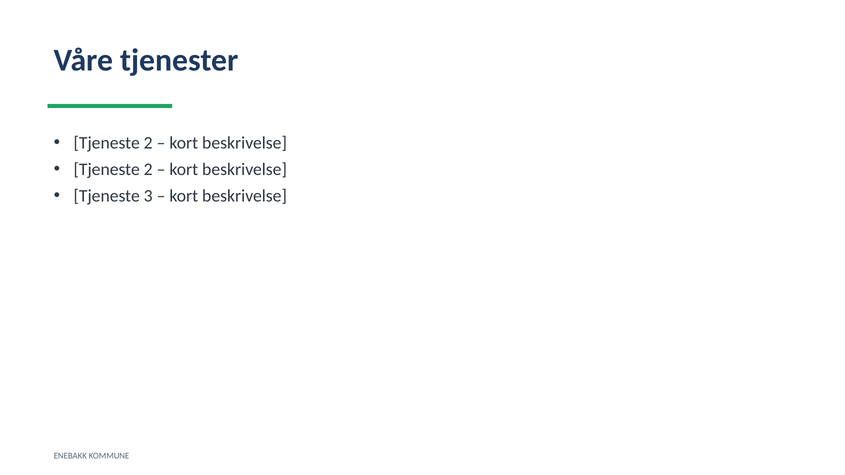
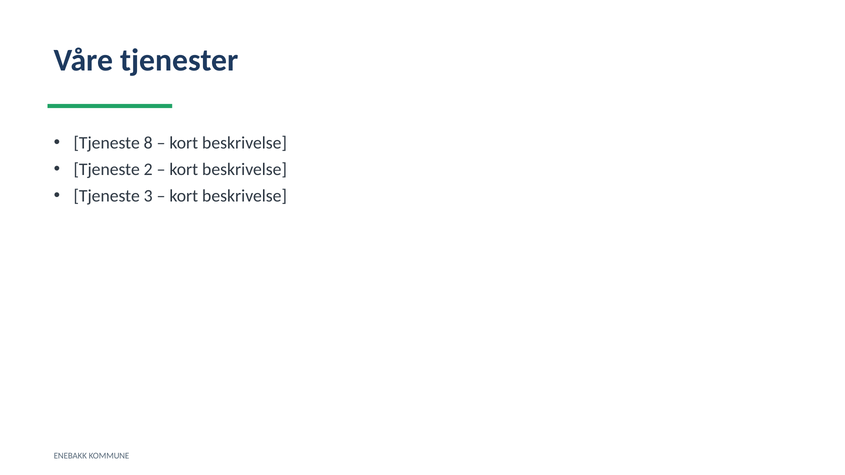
2 at (148, 143): 2 -> 8
